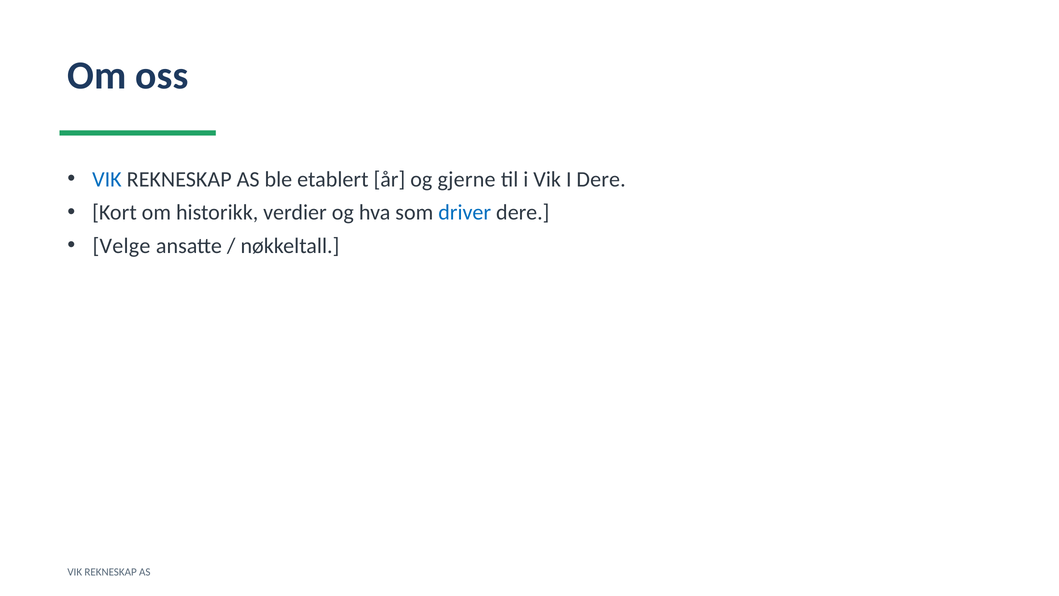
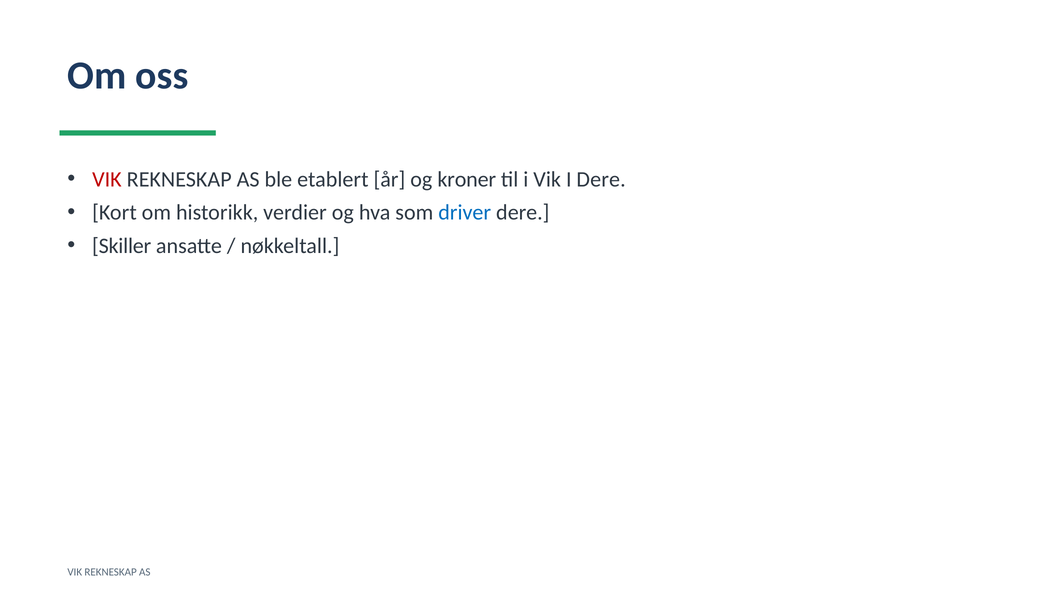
VIK at (107, 179) colour: blue -> red
gjerne: gjerne -> kroner
Velge: Velge -> Skiller
